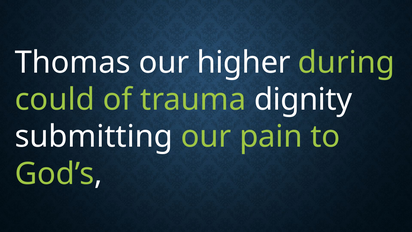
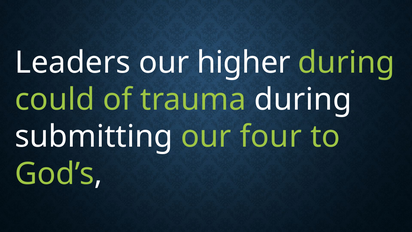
Thomas: Thomas -> Leaders
trauma dignity: dignity -> during
pain: pain -> four
